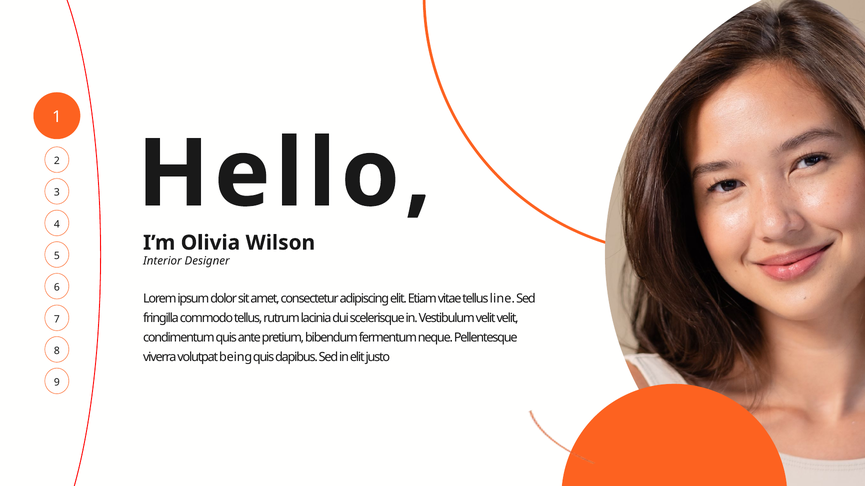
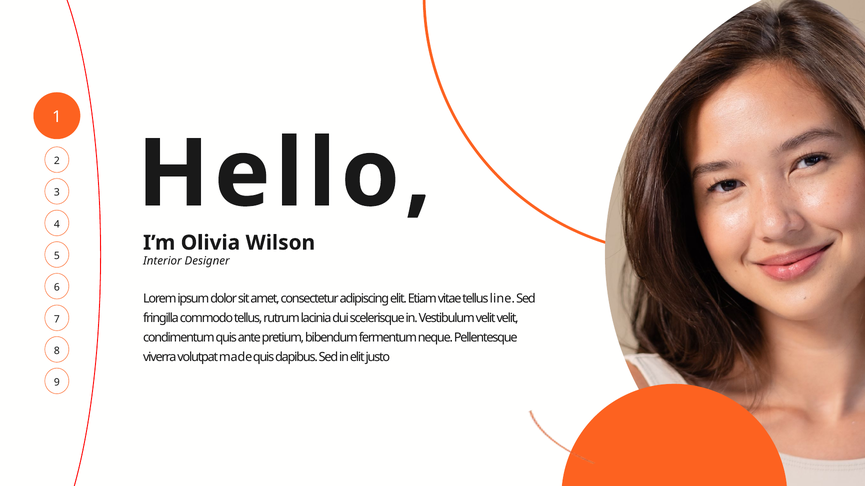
being: being -> made
